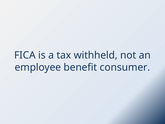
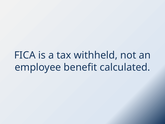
consumer: consumer -> calculated
